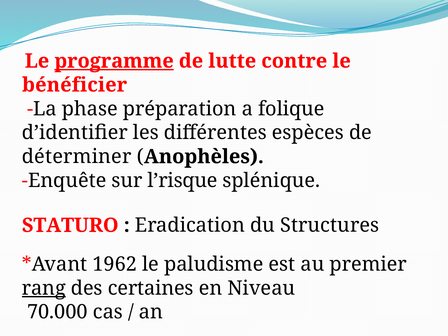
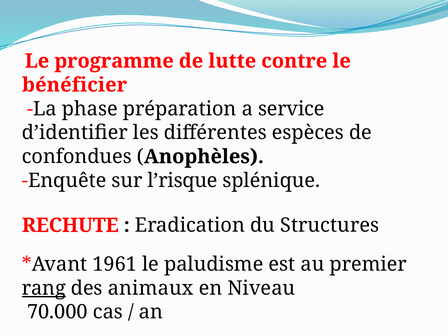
programme underline: present -> none
folique: folique -> service
déterminer: déterminer -> confondues
STATURO: STATURO -> RECHUTE
1962: 1962 -> 1961
certaines: certaines -> animaux
